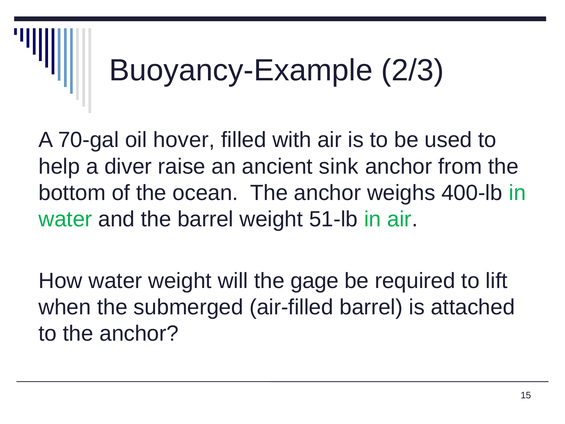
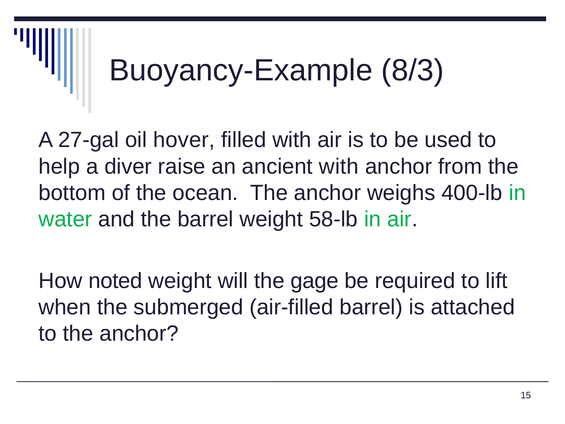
2/3: 2/3 -> 8/3
70-gal: 70-gal -> 27-gal
ancient sink: sink -> with
51-lb: 51-lb -> 58-lb
How water: water -> noted
